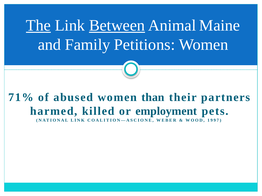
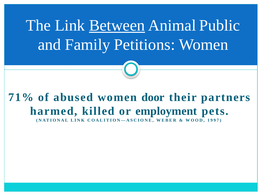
The underline: present -> none
Maine: Maine -> Public
than: than -> door
